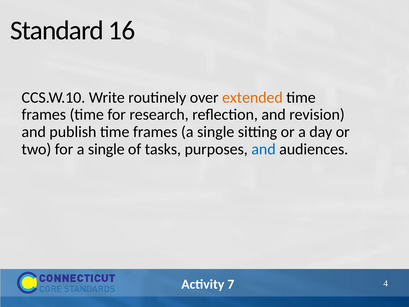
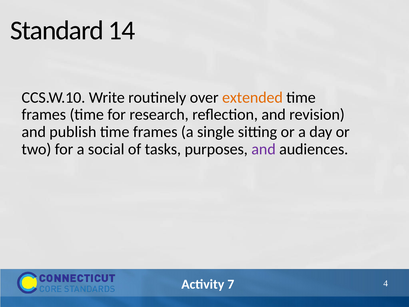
16: 16 -> 14
for a single: single -> social
and at (264, 149) colour: blue -> purple
